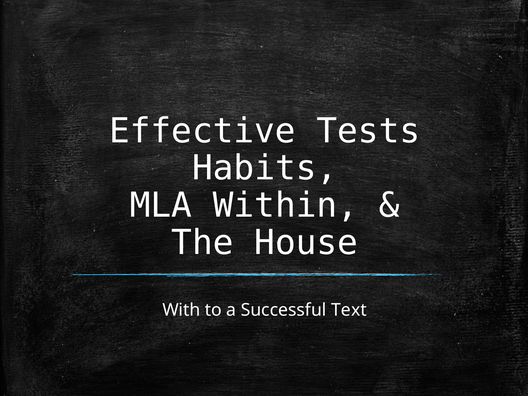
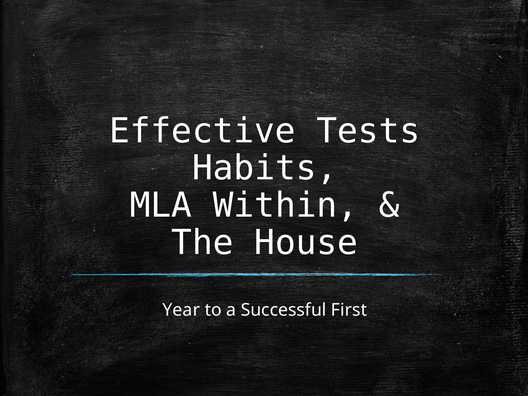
With: With -> Year
Text: Text -> First
